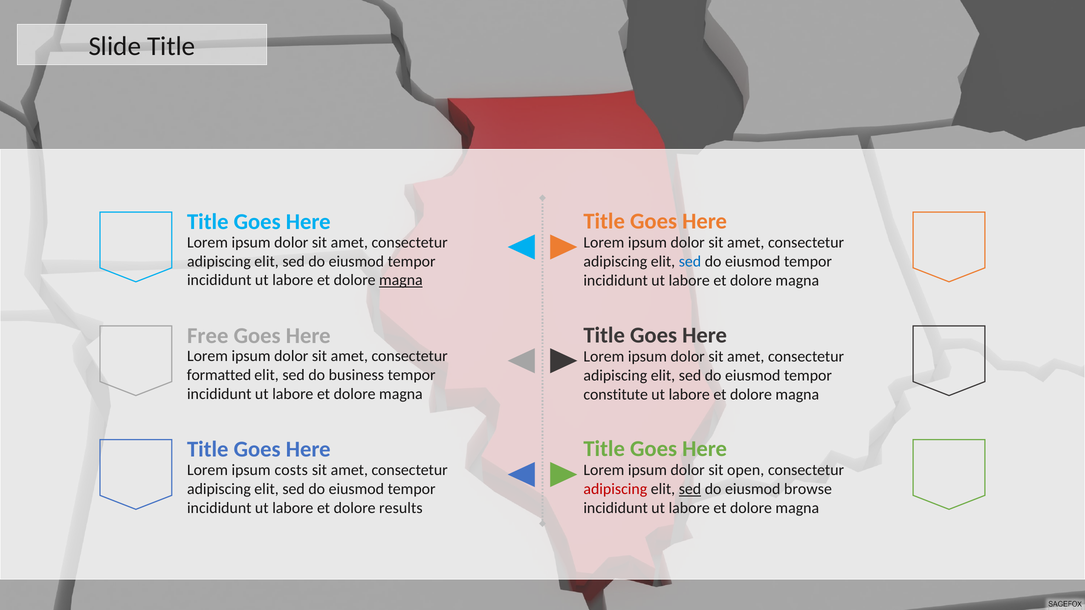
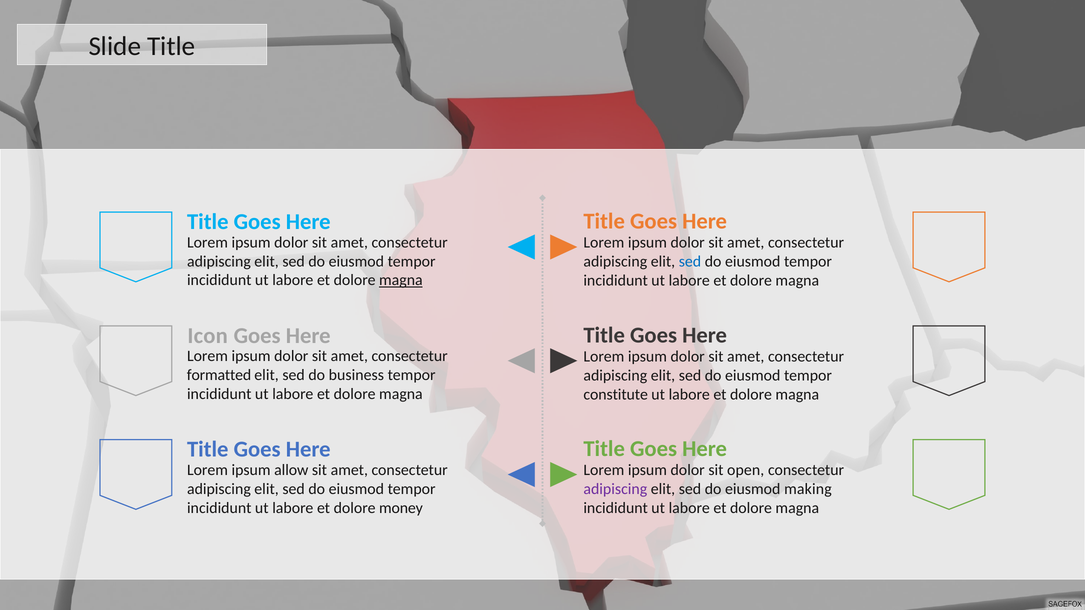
Free: Free -> Icon
costs: costs -> allow
adipiscing at (615, 489) colour: red -> purple
sed at (690, 489) underline: present -> none
browse: browse -> making
results: results -> money
